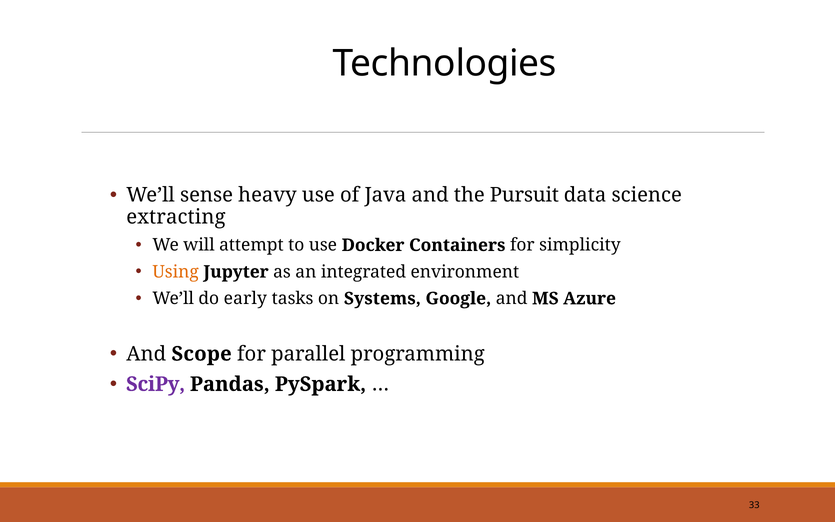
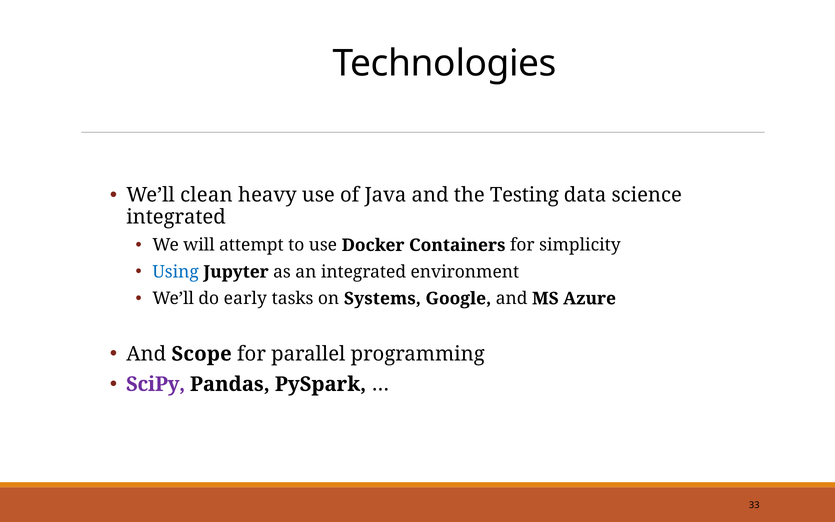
sense: sense -> clean
Pursuit: Pursuit -> Testing
extracting at (176, 217): extracting -> integrated
Using colour: orange -> blue
